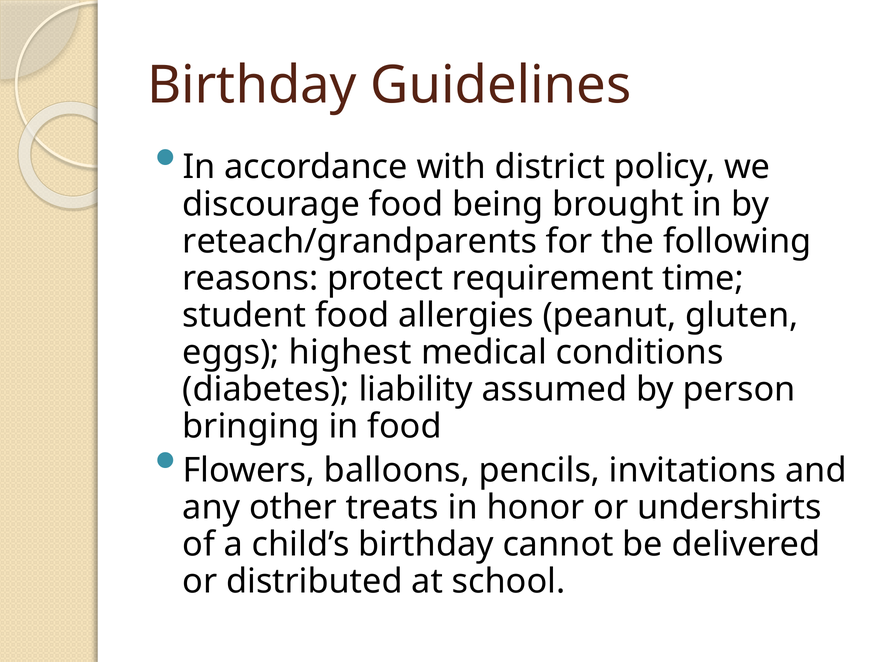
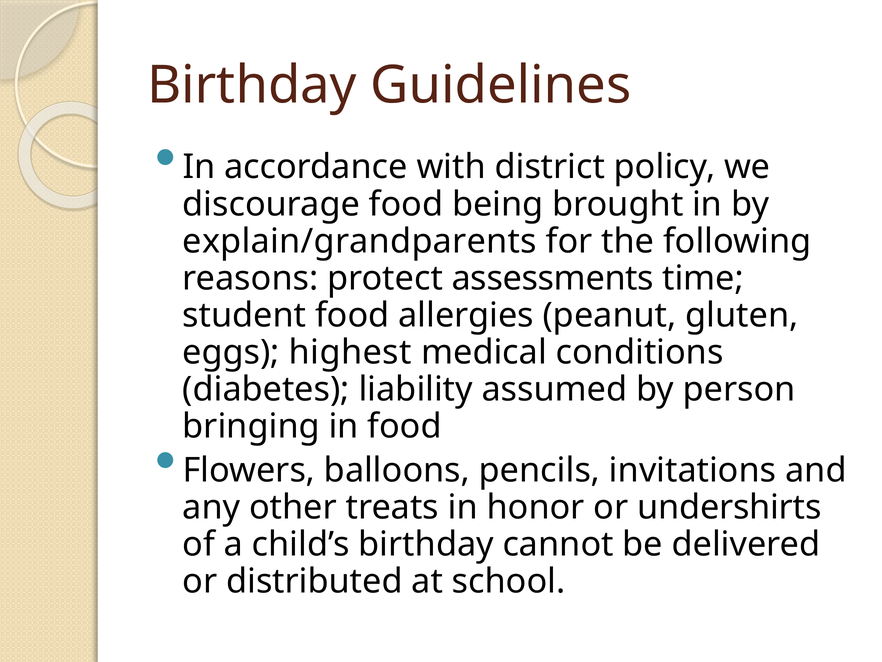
reteach/grandparents: reteach/grandparents -> explain/grandparents
requirement: requirement -> assessments
